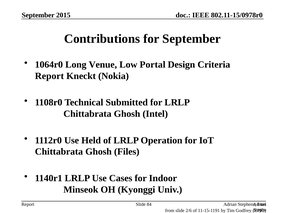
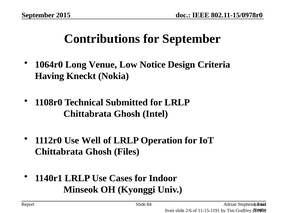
Portal: Portal -> Notice
Report at (49, 76): Report -> Having
Held: Held -> Well
